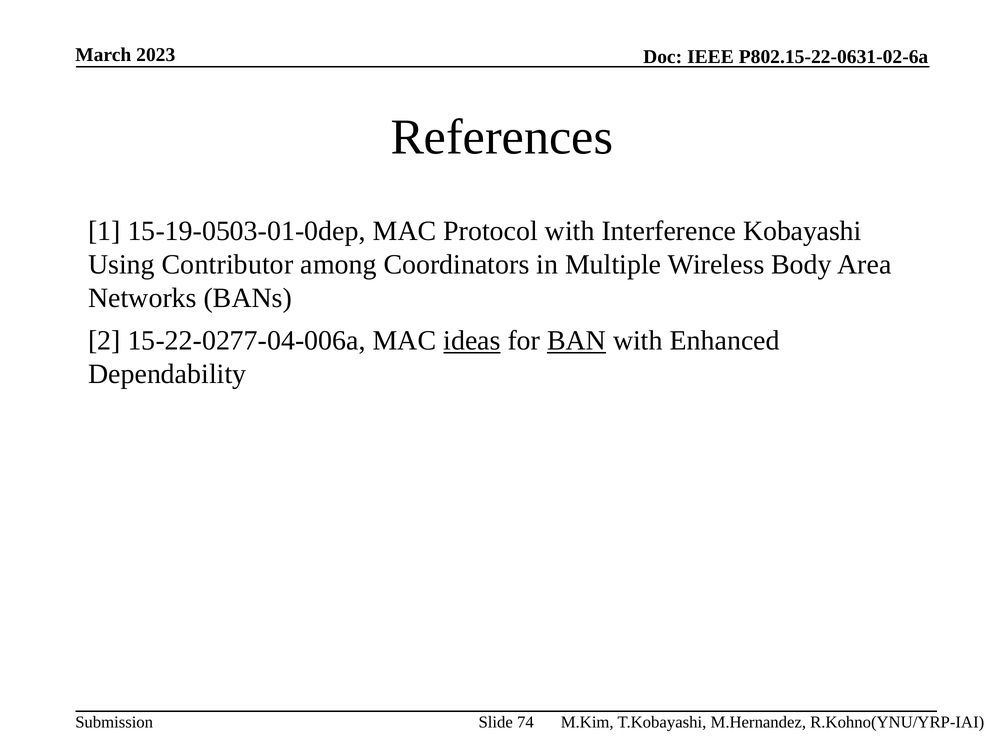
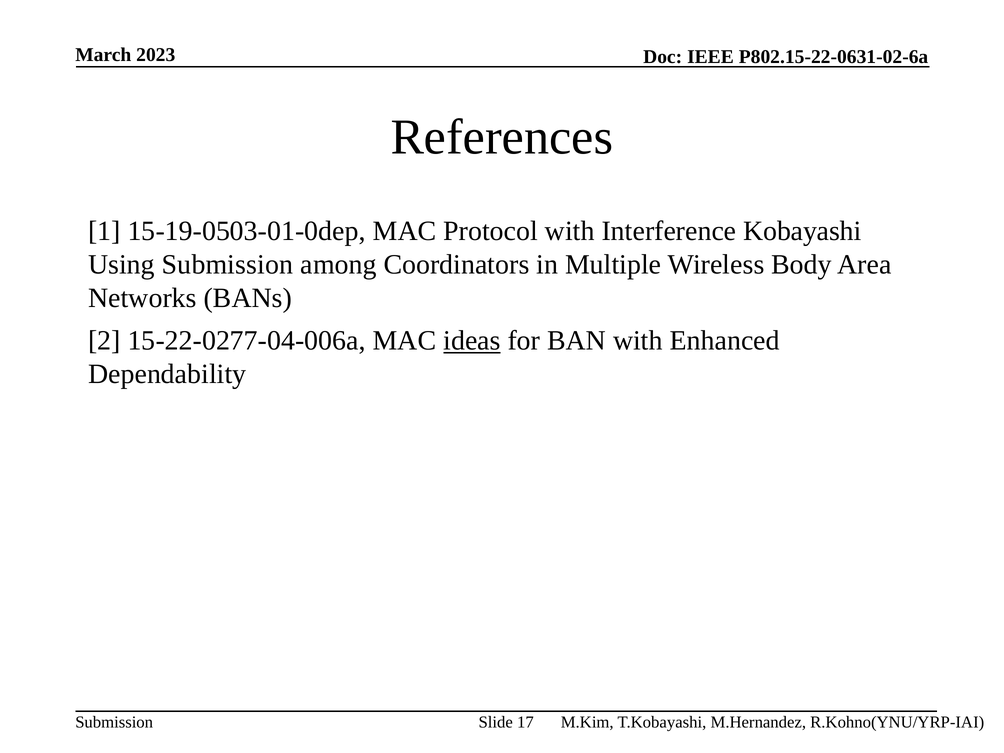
Using Contributor: Contributor -> Submission
BAN underline: present -> none
74: 74 -> 17
